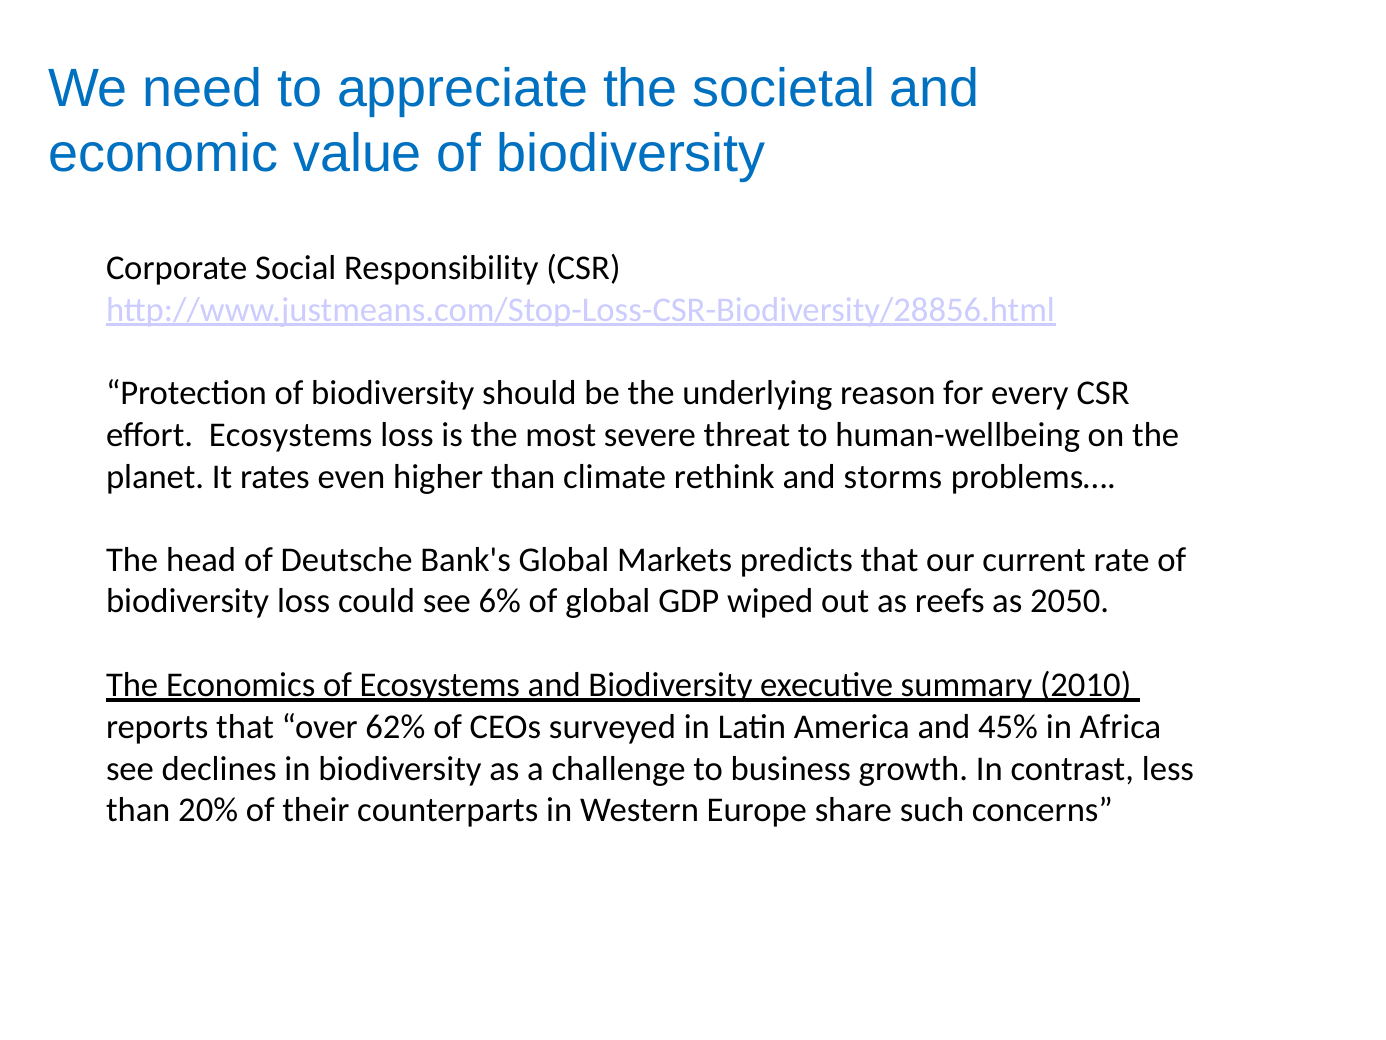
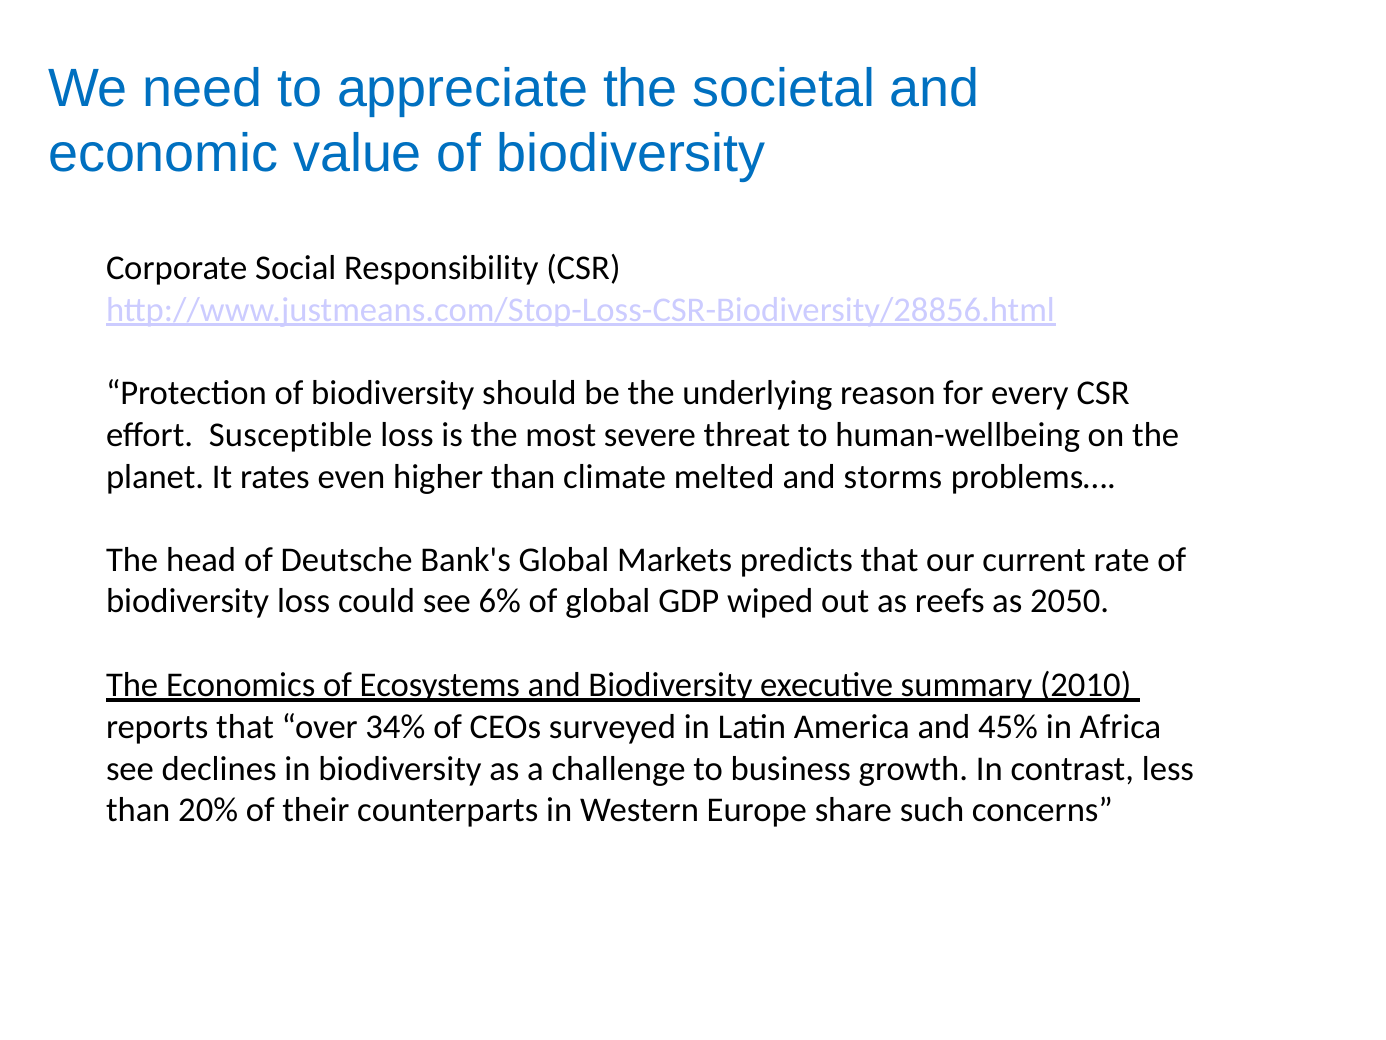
effort Ecosystems: Ecosystems -> Susceptible
rethink: rethink -> melted
62%: 62% -> 34%
